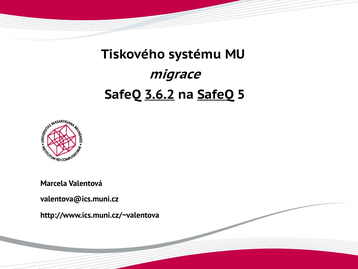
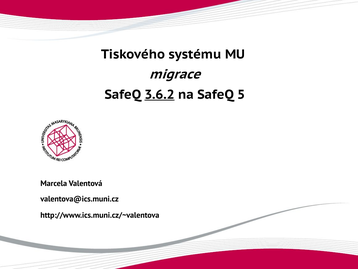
SafeQ at (216, 94) underline: present -> none
